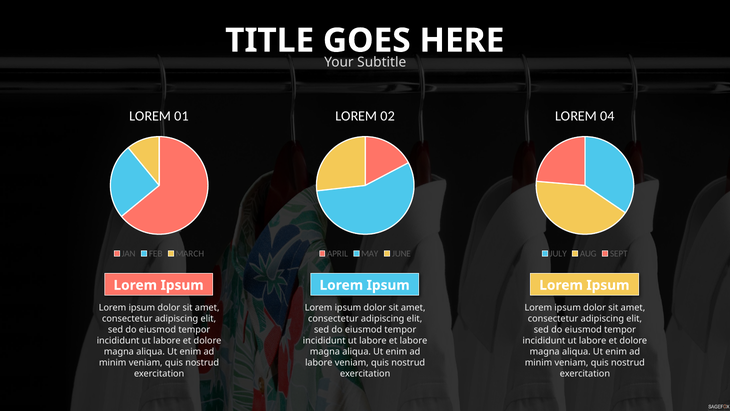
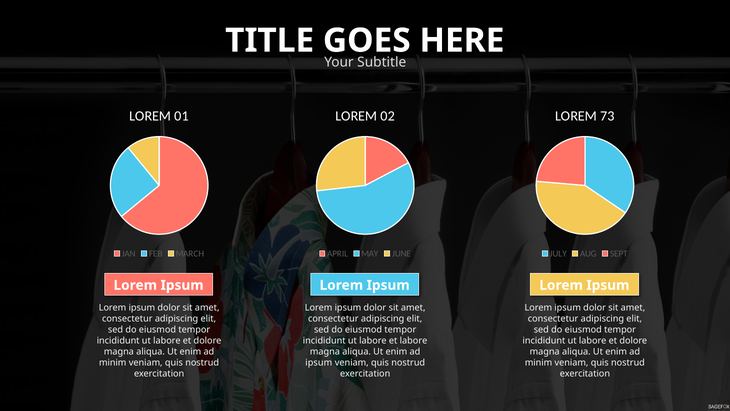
04: 04 -> 73
labore at (319, 362): labore -> ipsum
